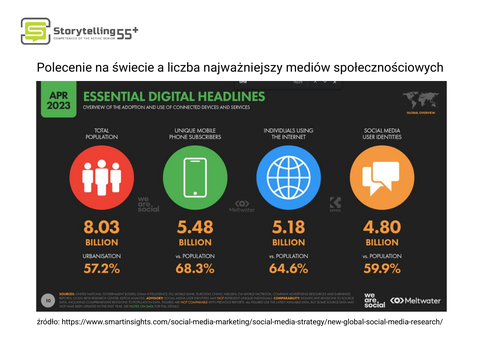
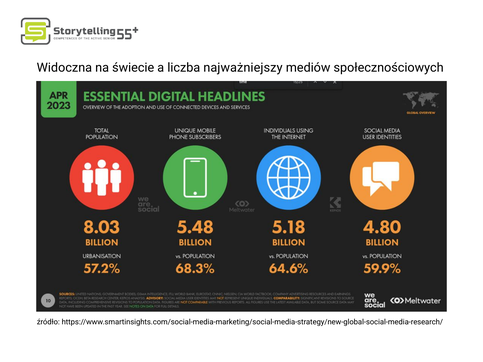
Polecenie: Polecenie -> Widoczna
